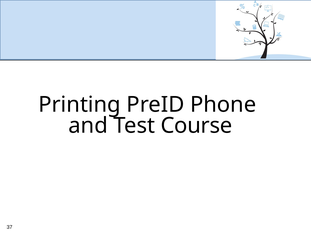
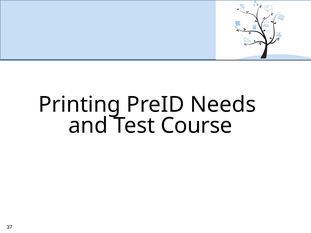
Phone: Phone -> Needs
